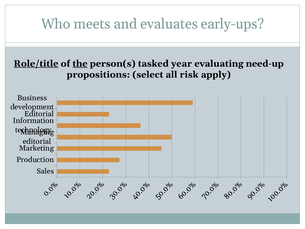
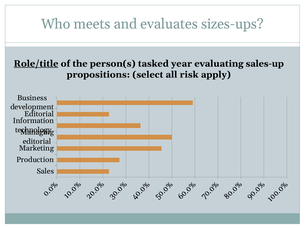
early-ups: early-ups -> sizes-ups
the underline: present -> none
need-up: need-up -> sales-up
